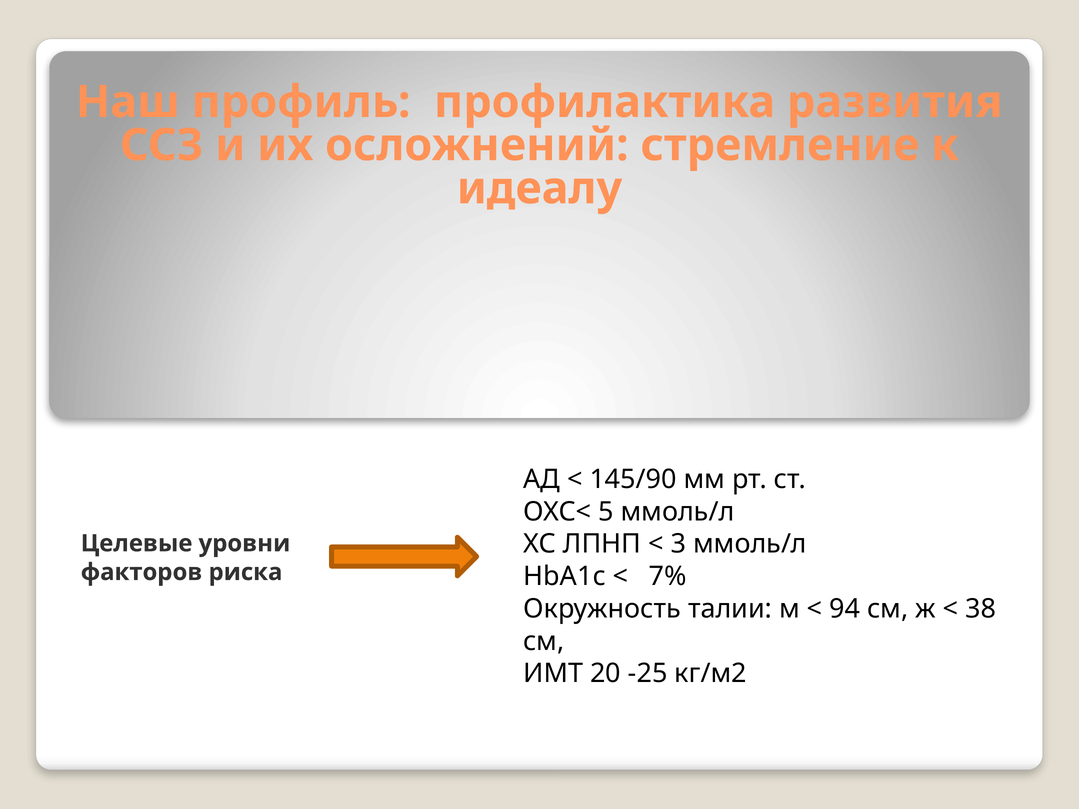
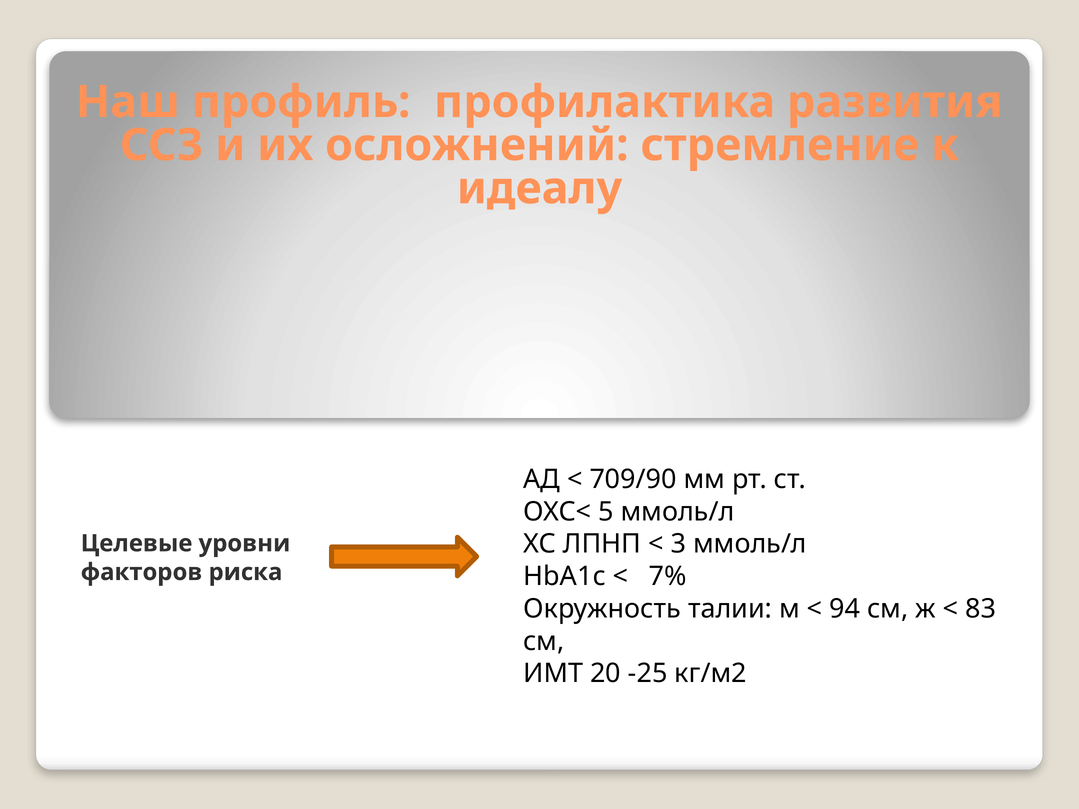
145/90: 145/90 -> 709/90
38: 38 -> 83
